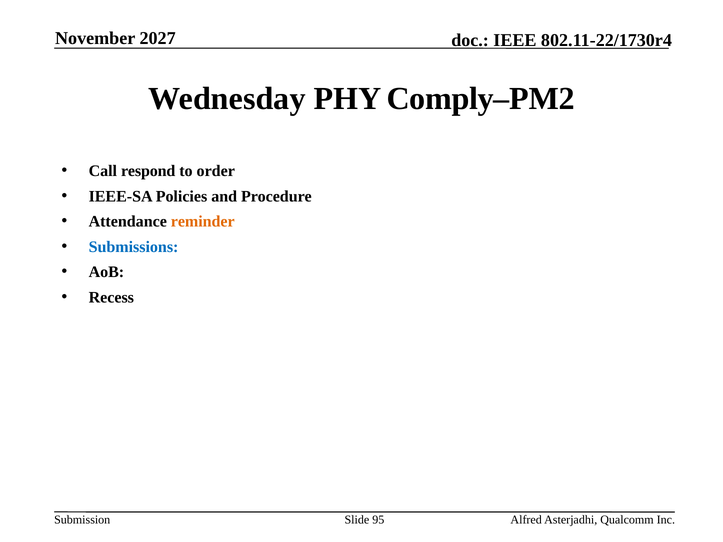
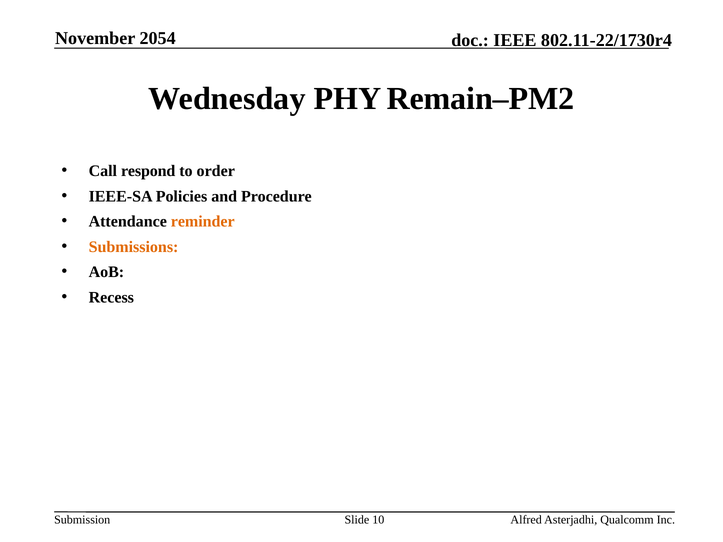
2027: 2027 -> 2054
Comply–PM2: Comply–PM2 -> Remain–PM2
Submissions colour: blue -> orange
95: 95 -> 10
